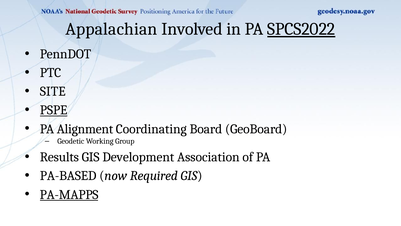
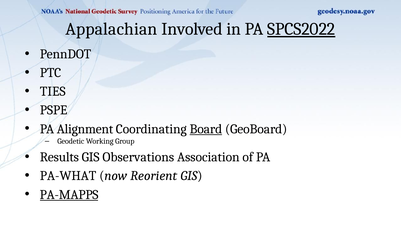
SITE: SITE -> TIES
PSPE underline: present -> none
Board underline: none -> present
Development: Development -> Observations
PA-BASED: PA-BASED -> PA-WHAT
Required: Required -> Reorient
